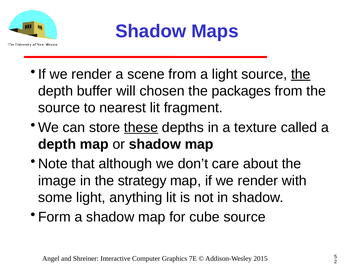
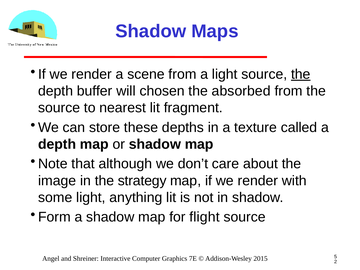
packages: packages -> absorbed
these underline: present -> none
cube: cube -> flight
